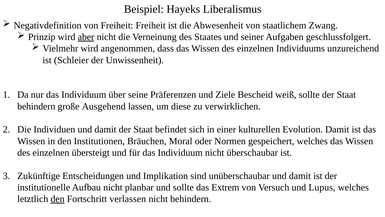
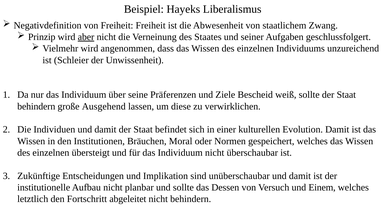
Extrem: Extrem -> Dessen
Lupus: Lupus -> Einem
den at (58, 199) underline: present -> none
verlassen: verlassen -> abgeleitet
